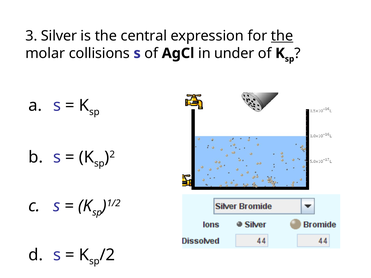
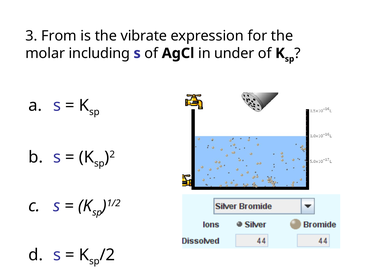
Silver: Silver -> From
central: central -> vibrate
the at (282, 36) underline: present -> none
collisions: collisions -> including
